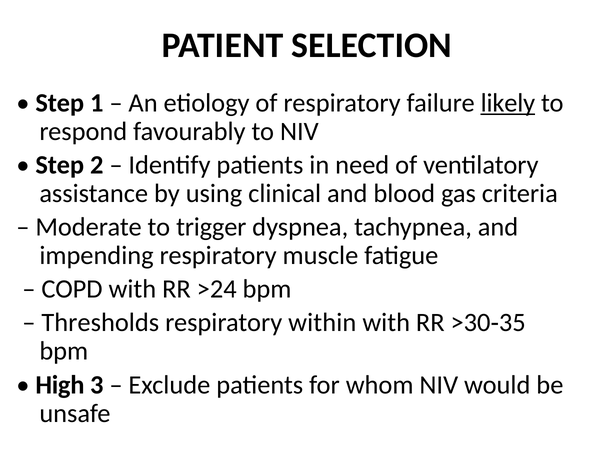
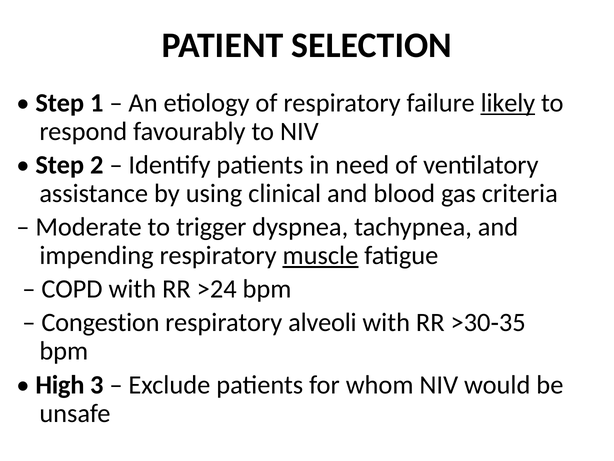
muscle underline: none -> present
Thresholds: Thresholds -> Congestion
within: within -> alveoli
